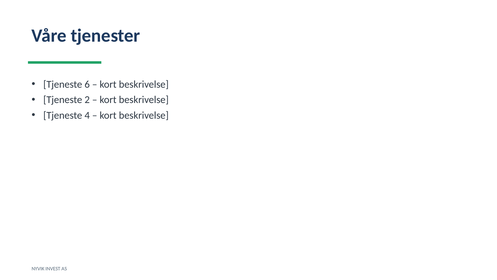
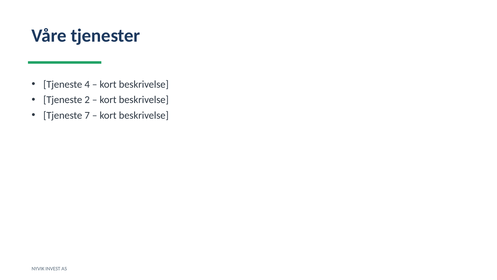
6: 6 -> 4
4: 4 -> 7
